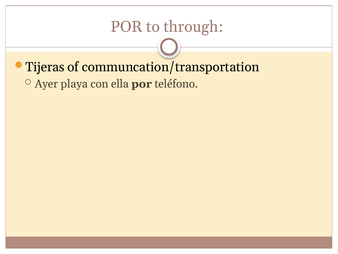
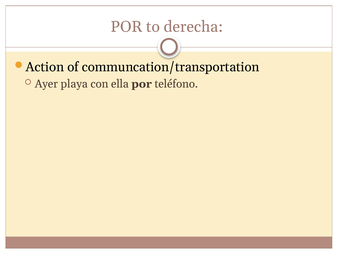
through: through -> derecha
Tijeras: Tijeras -> Action
